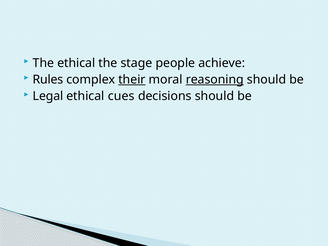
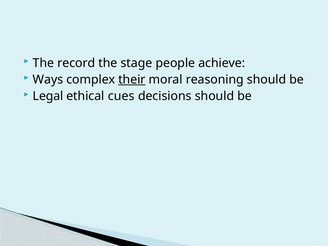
The ethical: ethical -> record
Rules: Rules -> Ways
reasoning underline: present -> none
